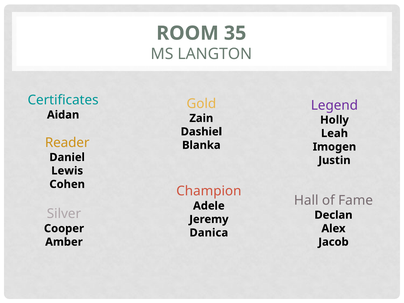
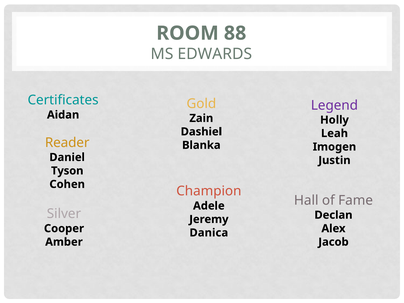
35: 35 -> 88
LANGTON: LANGTON -> EDWARDS
Lewis: Lewis -> Tyson
